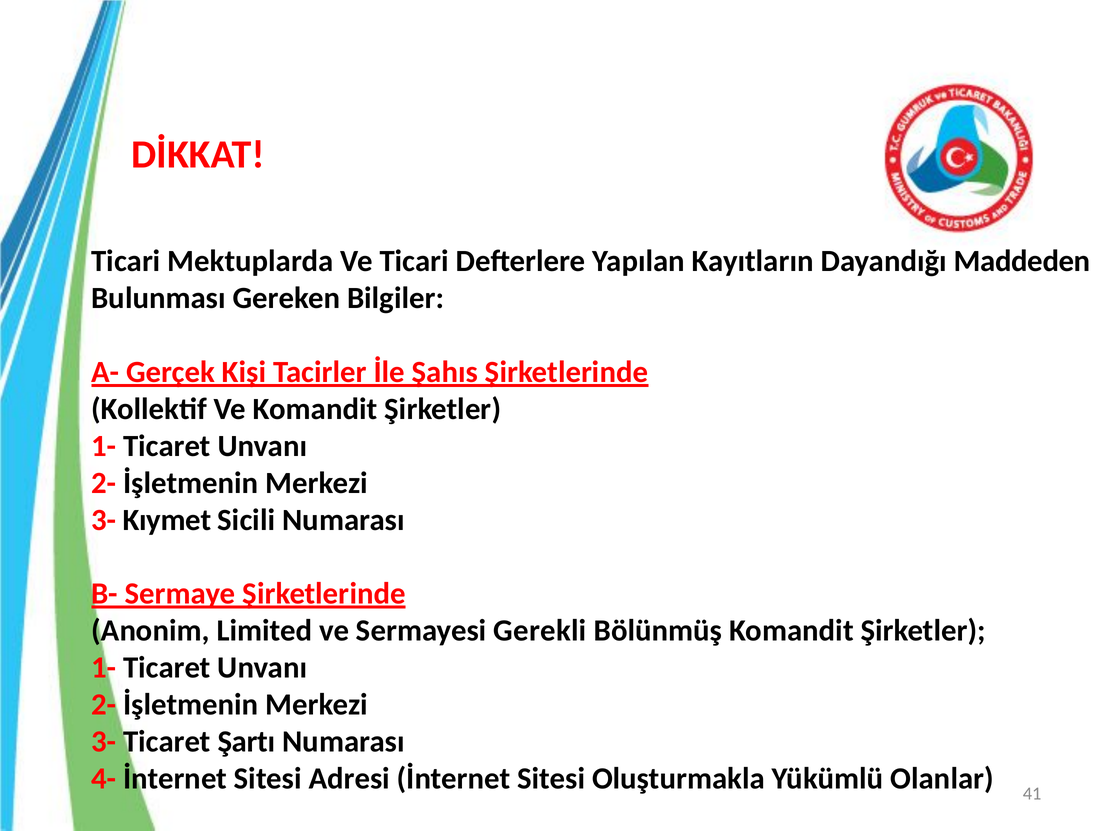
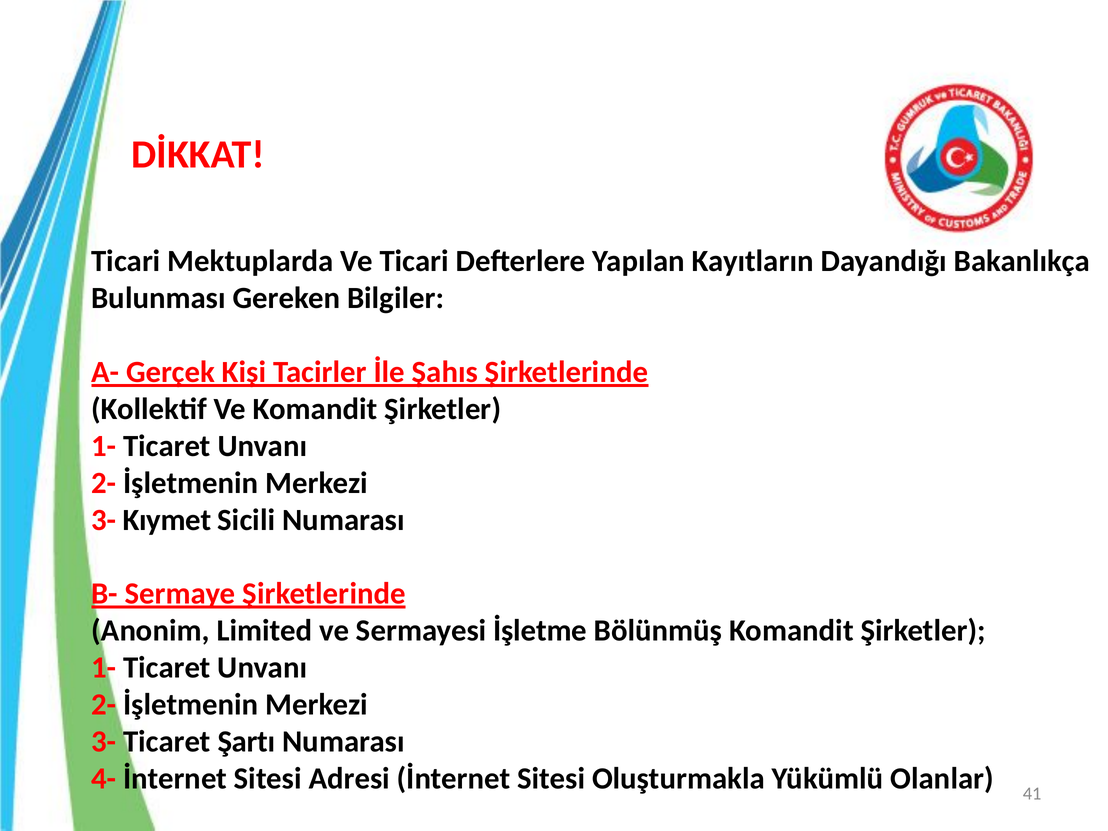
Maddeden: Maddeden -> Bakanlıkça
Gerekli: Gerekli -> İşletme
